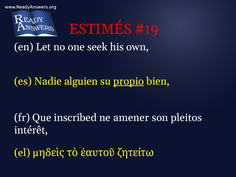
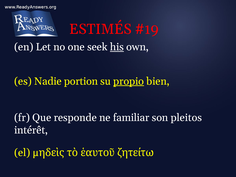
his underline: none -> present
alguien: alguien -> portion
inscribed: inscribed -> responde
amener: amener -> familiar
